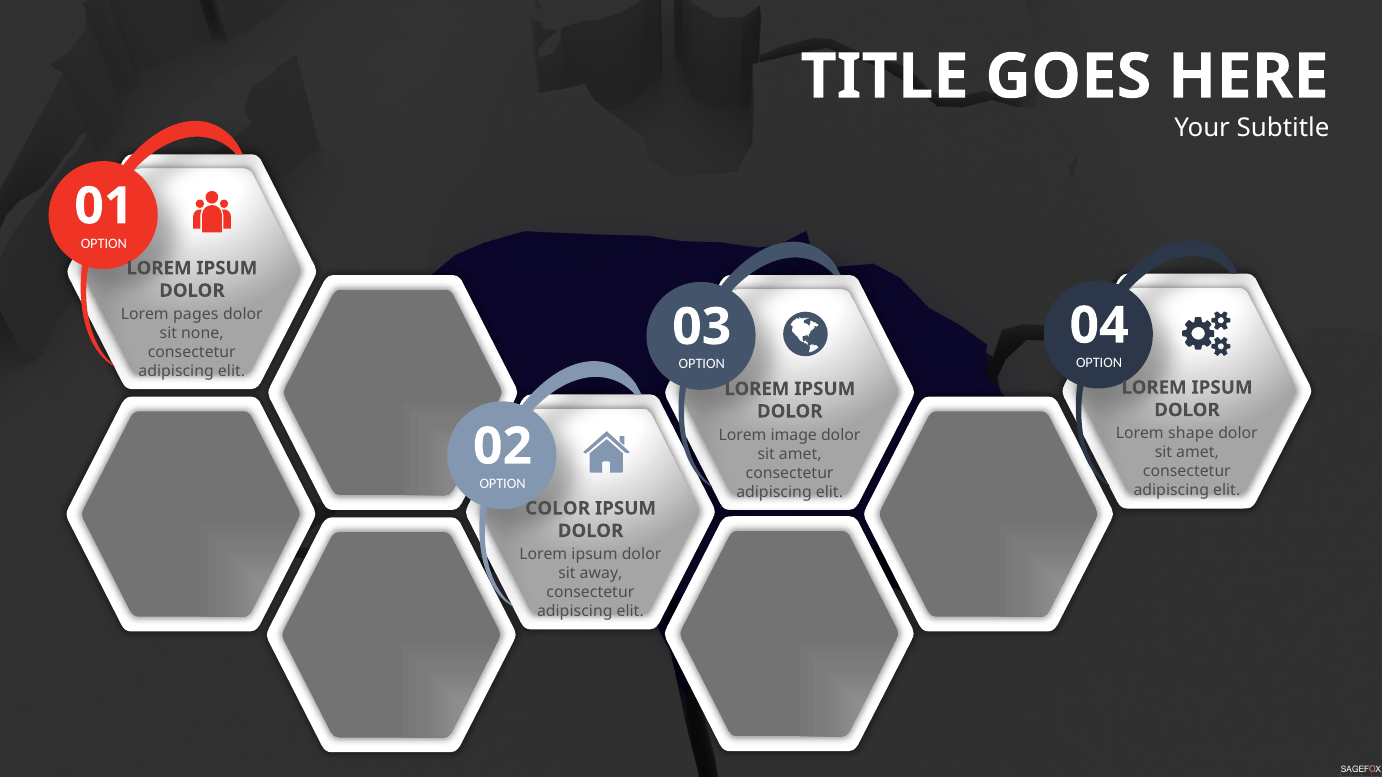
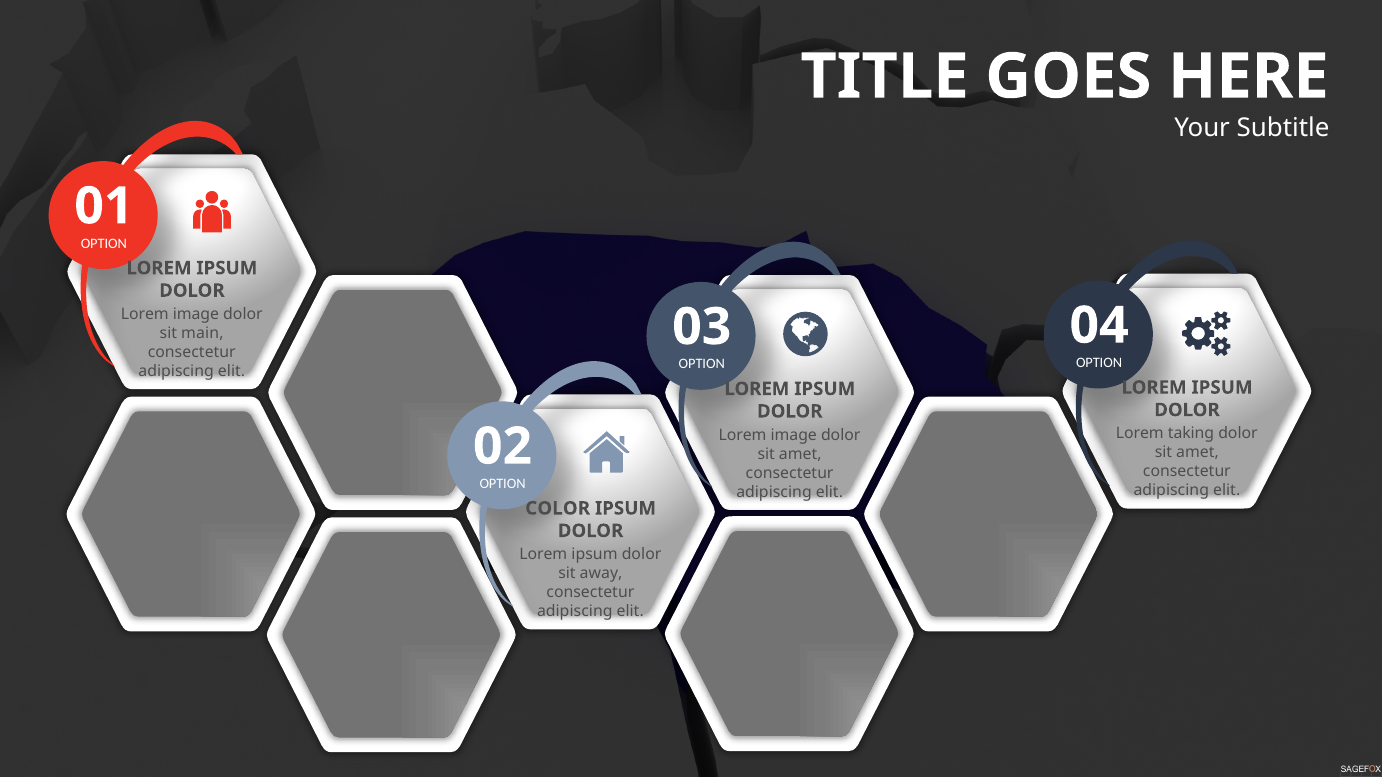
pages at (196, 314): pages -> image
none: none -> main
shape: shape -> taking
